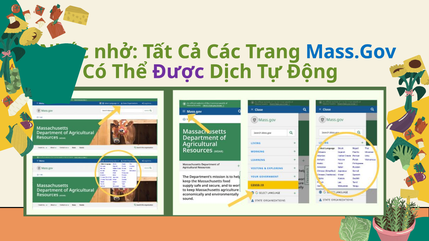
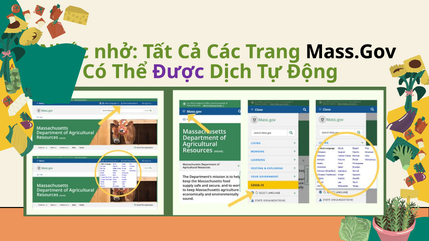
Mass.Gov colour: blue -> black
